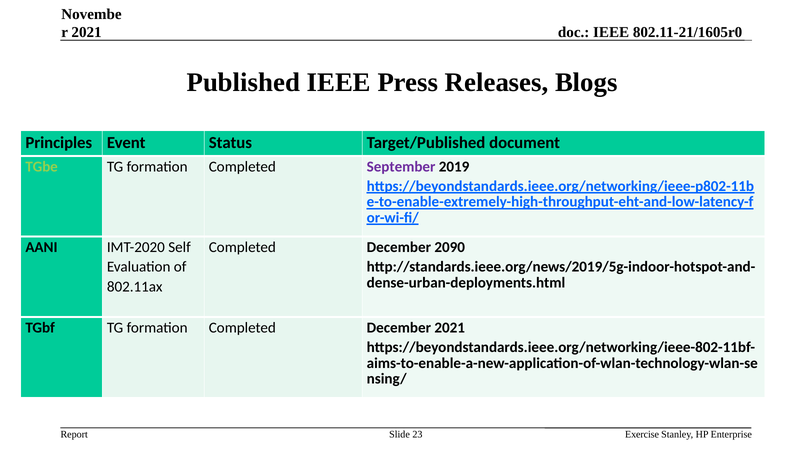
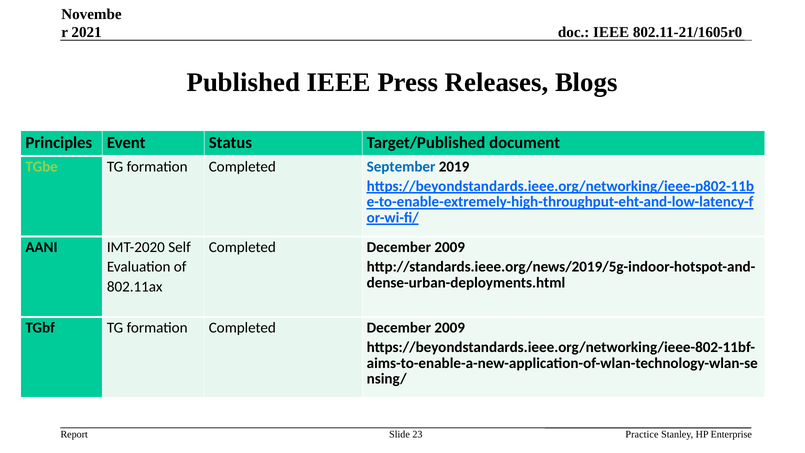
September colour: purple -> blue
2090 at (450, 247): 2090 -> 2009
formation Completed December 2021: 2021 -> 2009
Exercise: Exercise -> Practice
